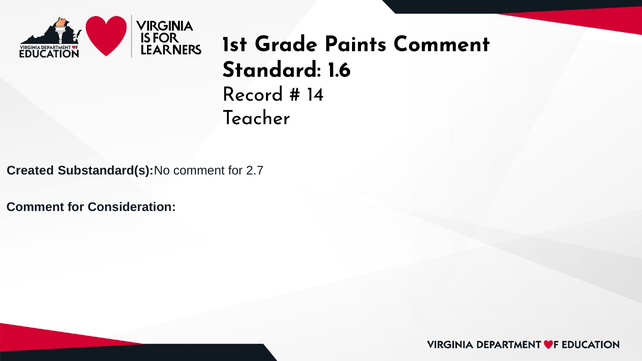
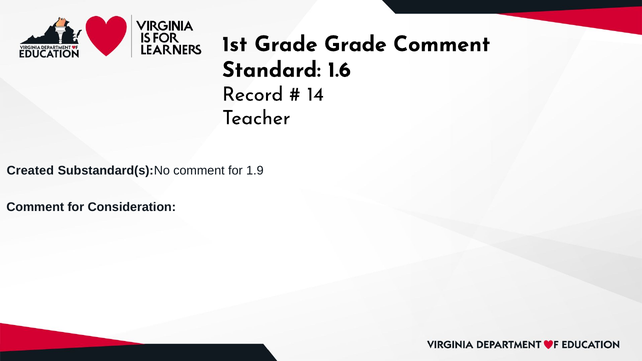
Grade Paints: Paints -> Grade
2.7: 2.7 -> 1.9
